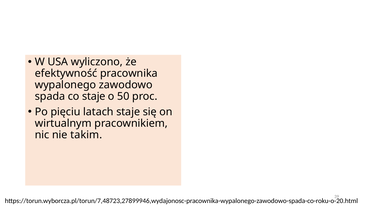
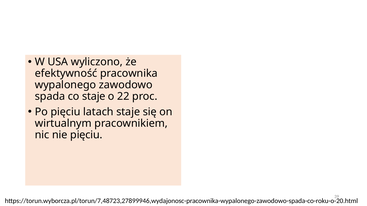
50: 50 -> 22
nie takim: takim -> pięciu
